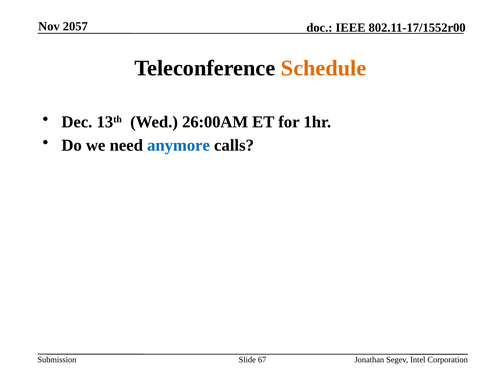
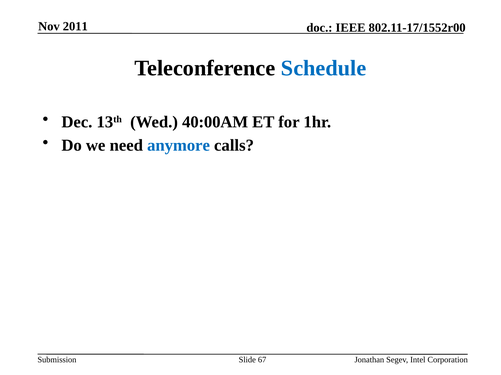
2057: 2057 -> 2011
Schedule colour: orange -> blue
26:00AM: 26:00AM -> 40:00AM
